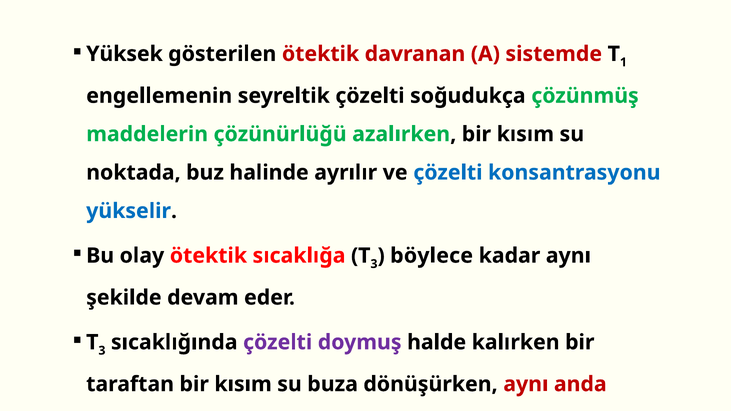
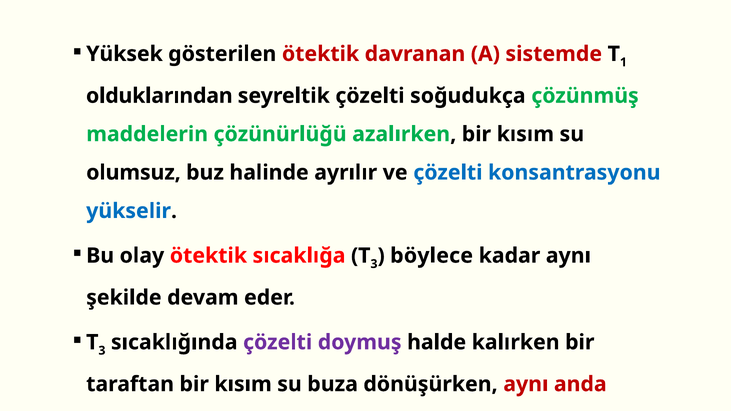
engellemenin: engellemenin -> olduklarından
noktada: noktada -> olumsuz
